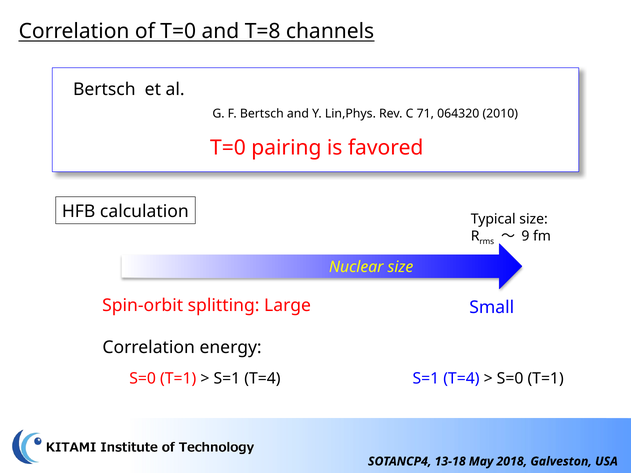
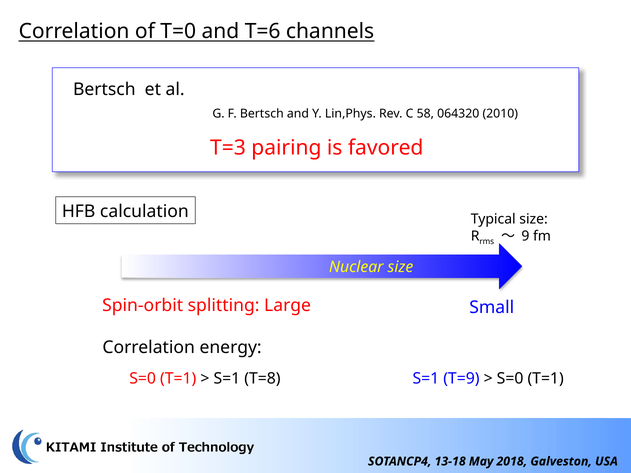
T=8: T=8 -> T=6
71: 71 -> 58
T=0 at (228, 148): T=0 -> T=3
T=4 at (262, 379): T=4 -> T=8
T=4 at (461, 379): T=4 -> T=9
